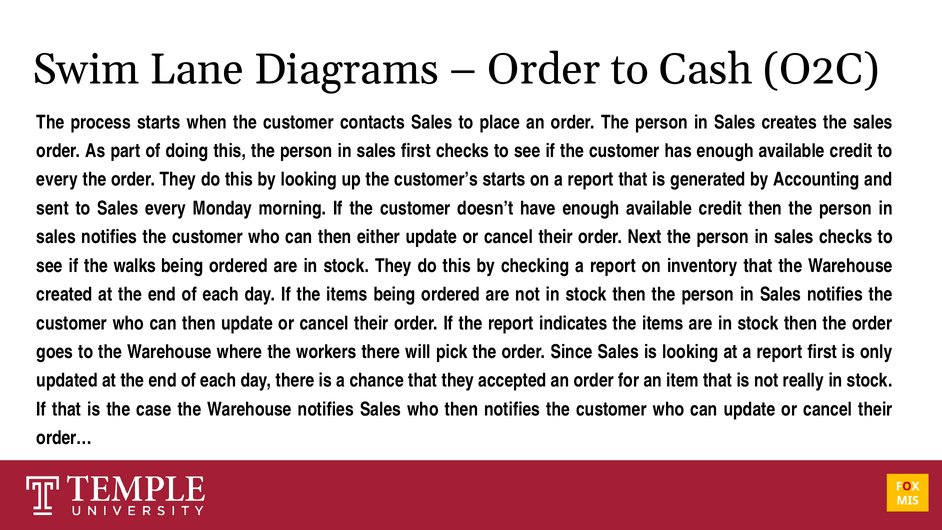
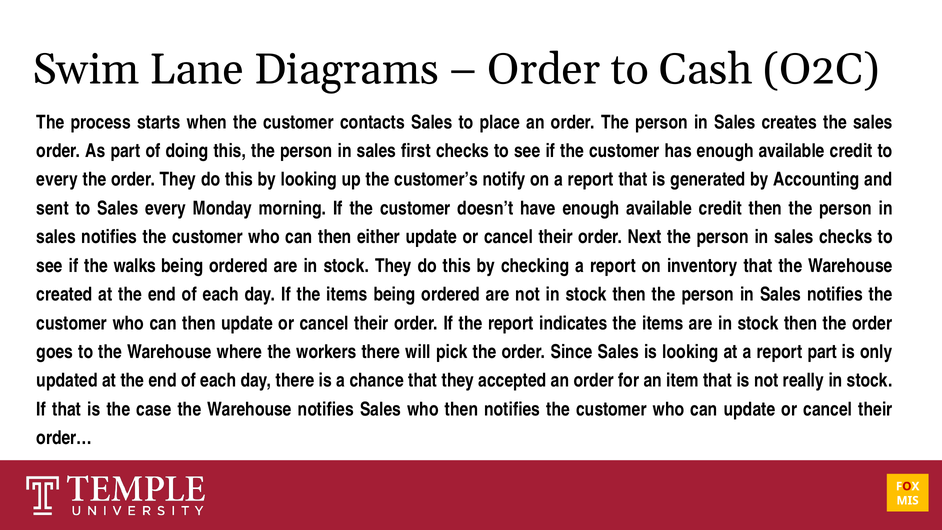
customer’s starts: starts -> notify
report first: first -> part
